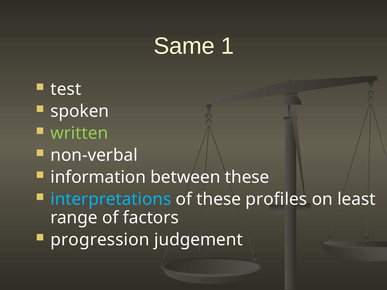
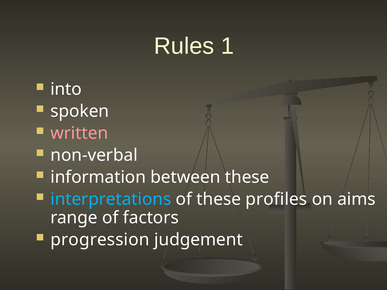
Same: Same -> Rules
test: test -> into
written colour: light green -> pink
least: least -> aims
